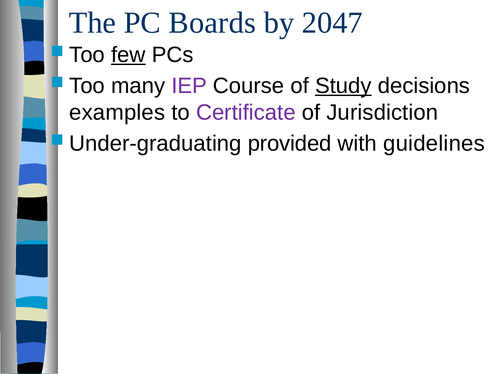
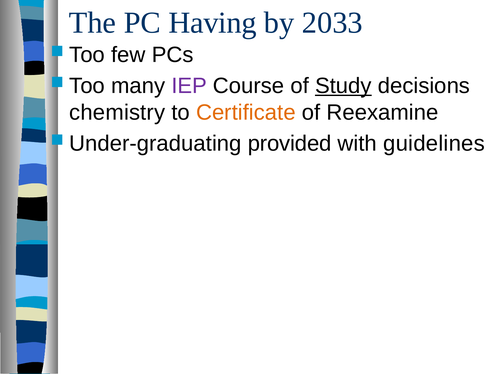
Boards: Boards -> Having
2047: 2047 -> 2033
few underline: present -> none
examples: examples -> chemistry
Certificate colour: purple -> orange
Jurisdiction: Jurisdiction -> Reexamine
